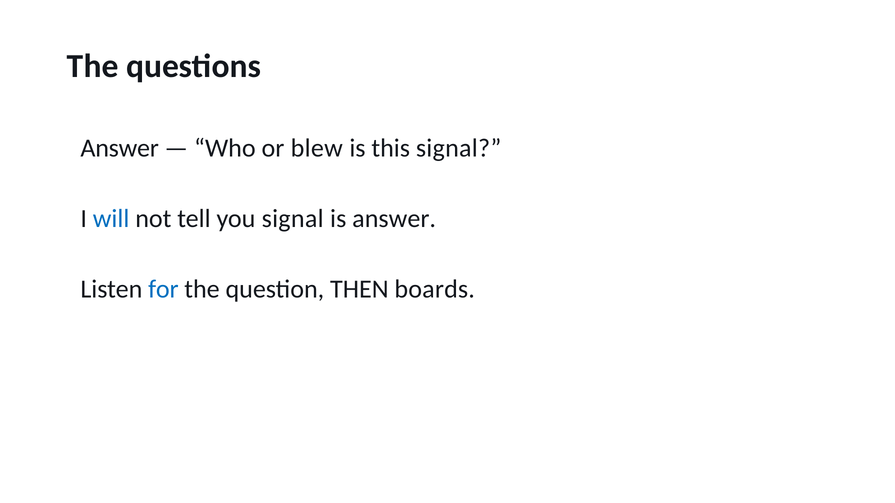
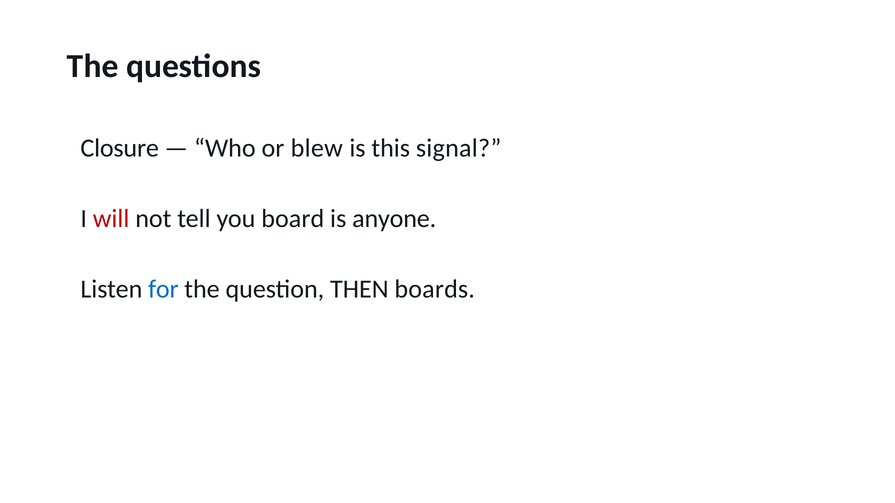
Answer at (120, 148): Answer -> Closure
will colour: blue -> red
you signal: signal -> board
is answer: answer -> anyone
